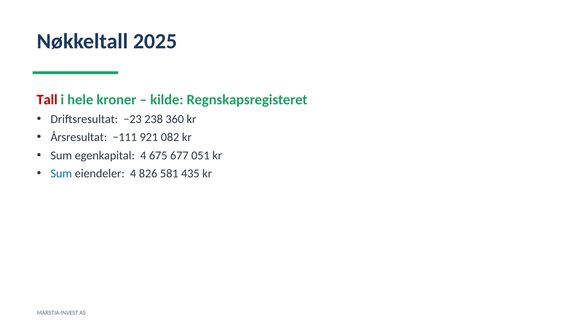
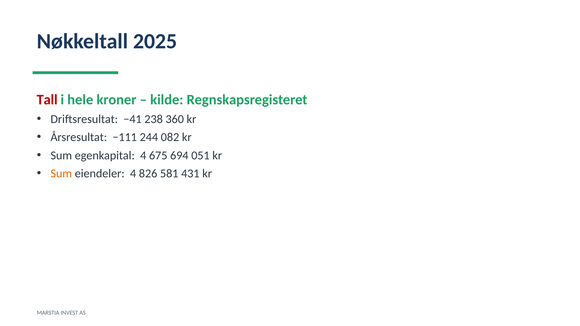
−23: −23 -> −41
921: 921 -> 244
677: 677 -> 694
Sum at (61, 174) colour: blue -> orange
435: 435 -> 431
